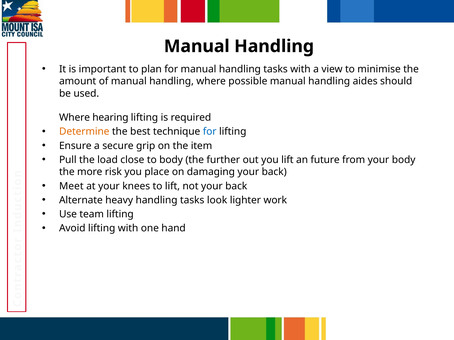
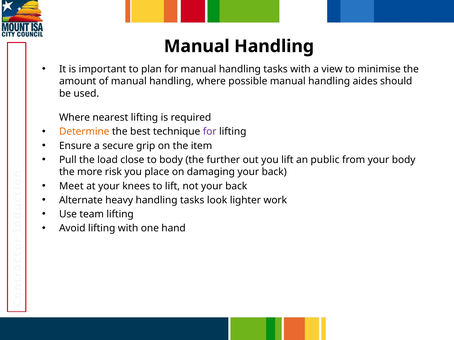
hearing: hearing -> nearest
for at (210, 132) colour: blue -> purple
future: future -> public
